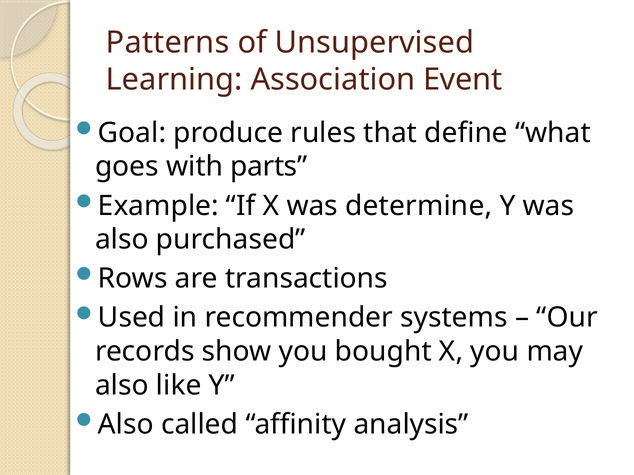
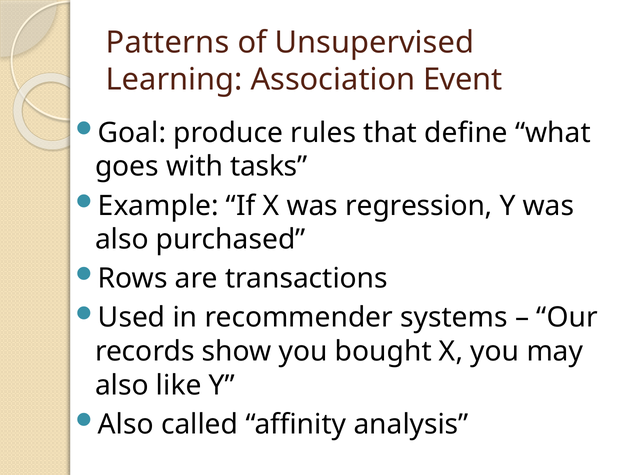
parts: parts -> tasks
determine: determine -> regression
